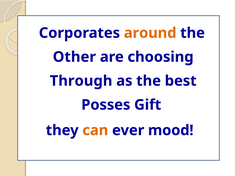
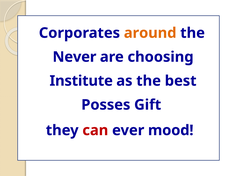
Other: Other -> Never
Through: Through -> Institute
can colour: orange -> red
